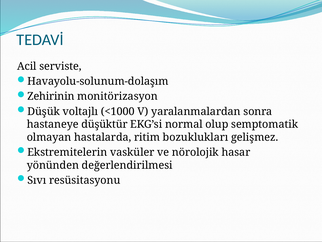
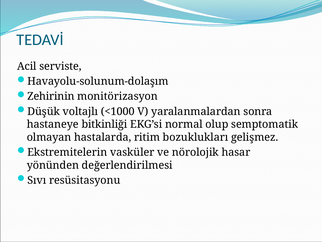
düşüktür: düşüktür -> bitkinliği
